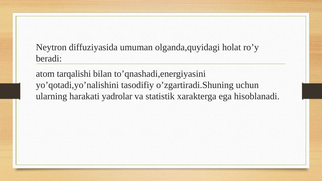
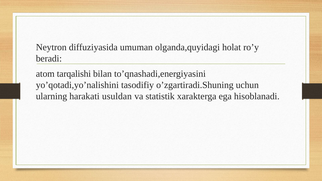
yadrolar: yadrolar -> usuldan
